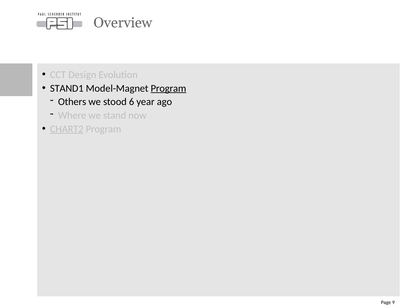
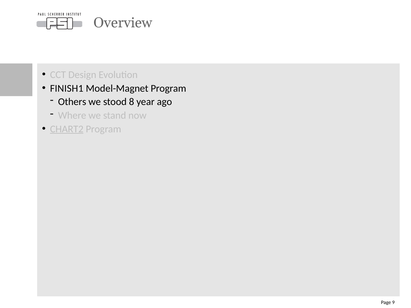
STAND1: STAND1 -> FINISH1
Program at (168, 88) underline: present -> none
6: 6 -> 8
